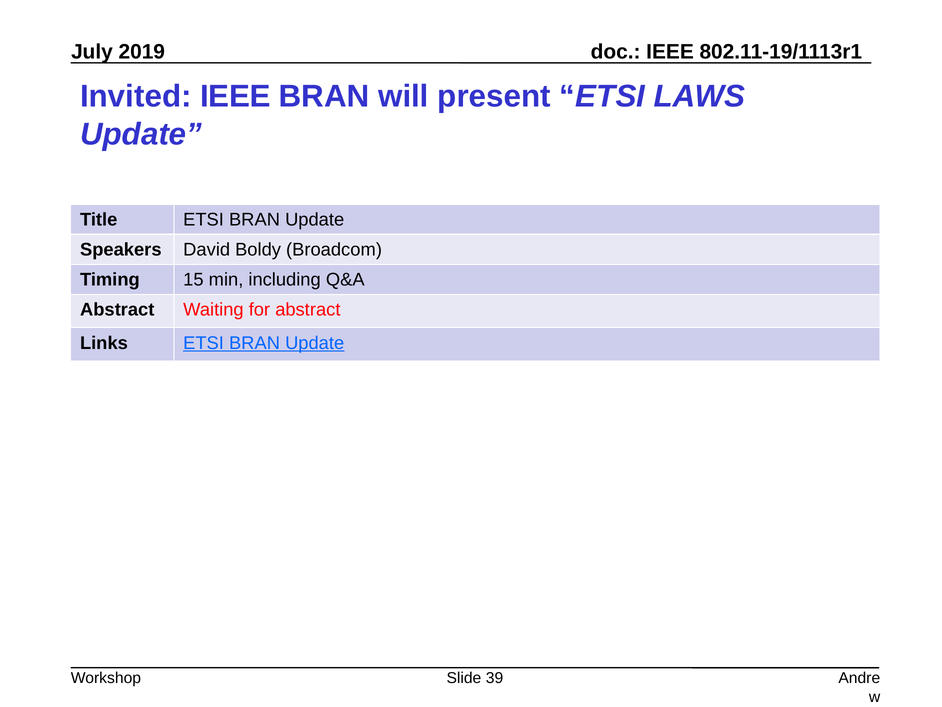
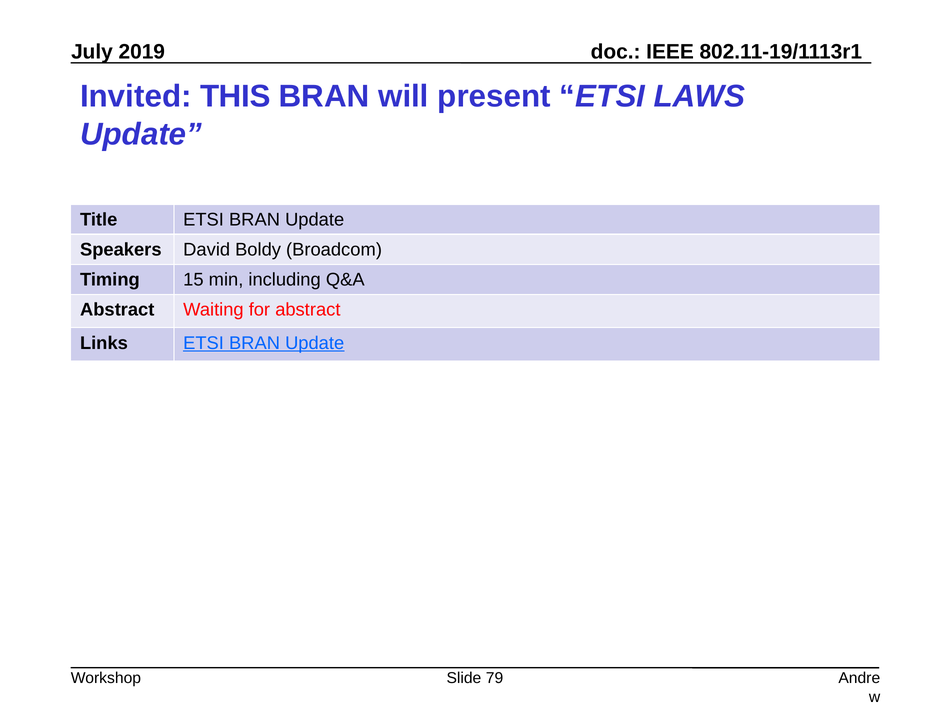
Invited IEEE: IEEE -> THIS
39: 39 -> 79
